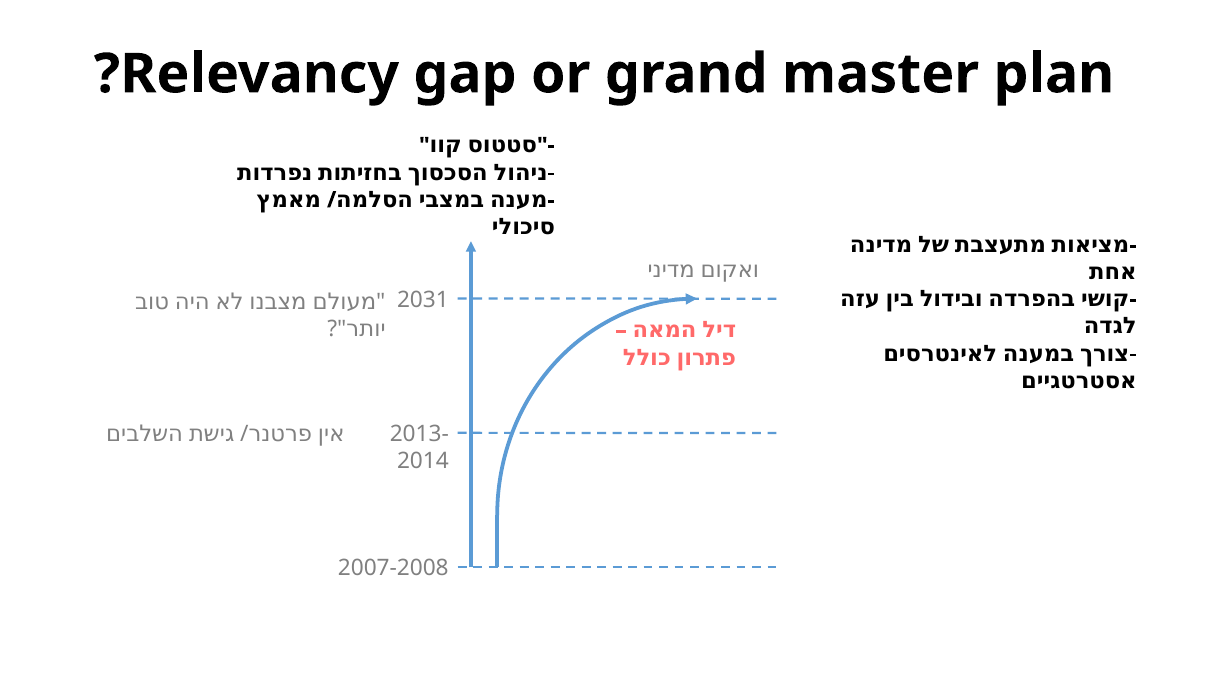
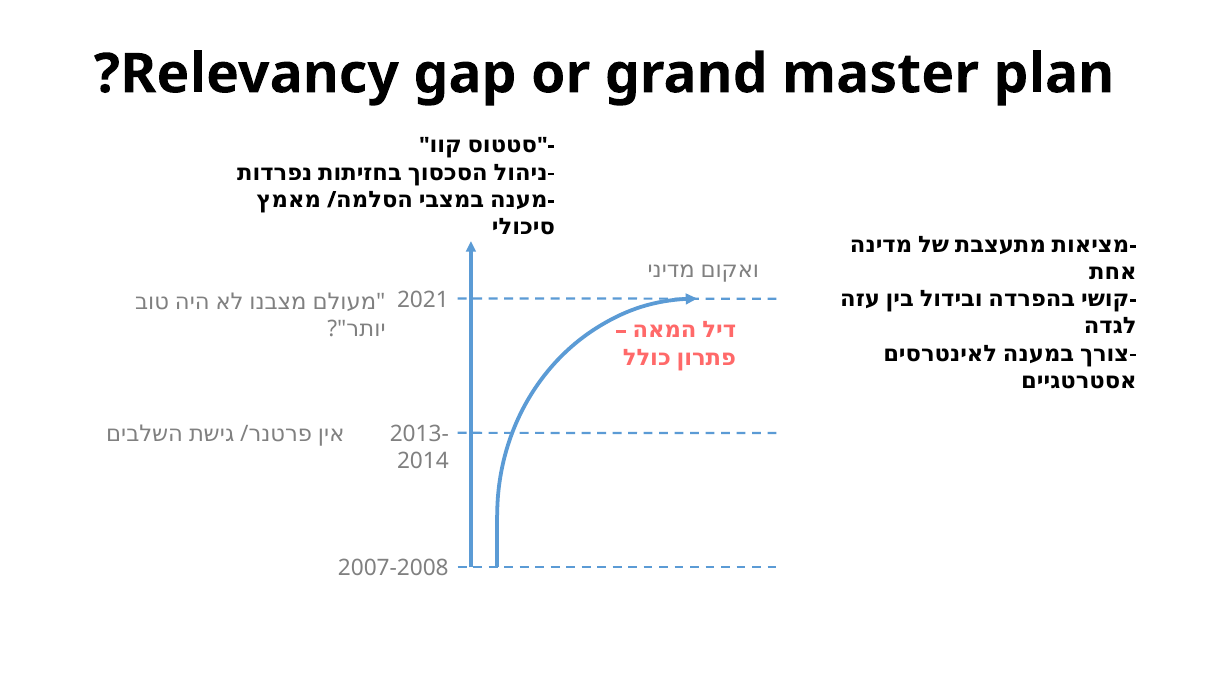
2031: 2031 -> 2021
